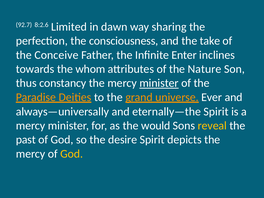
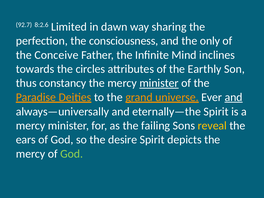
take: take -> only
Enter: Enter -> Mind
whom: whom -> circles
Nature: Nature -> Earthly
and at (234, 97) underline: none -> present
would: would -> failing
past: past -> ears
God at (72, 154) colour: yellow -> light green
